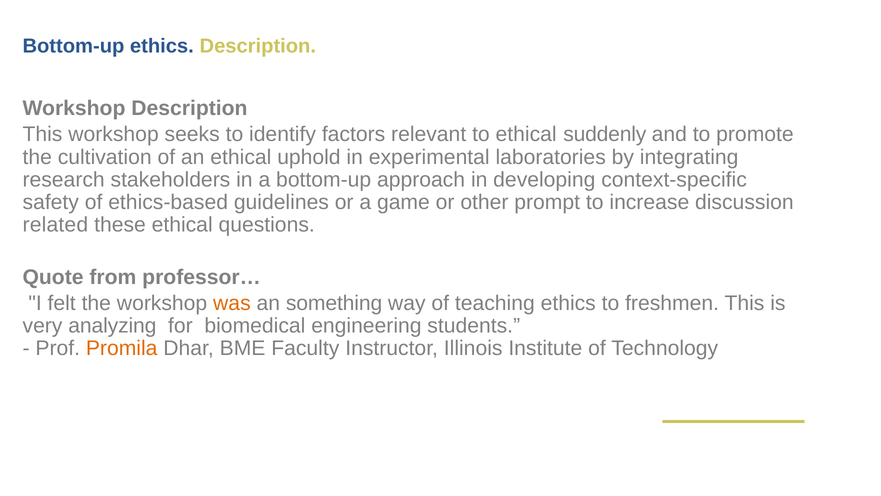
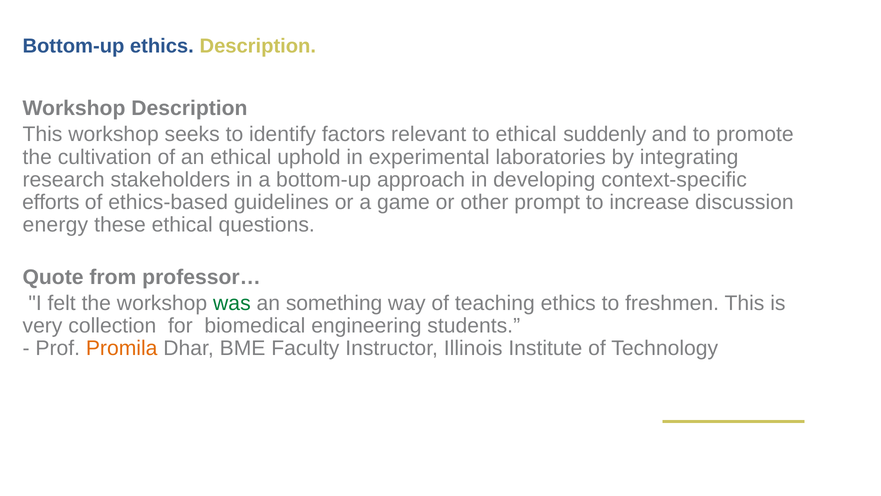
safety: safety -> efforts
related: related -> energy
was colour: orange -> green
analyzing: analyzing -> collection
